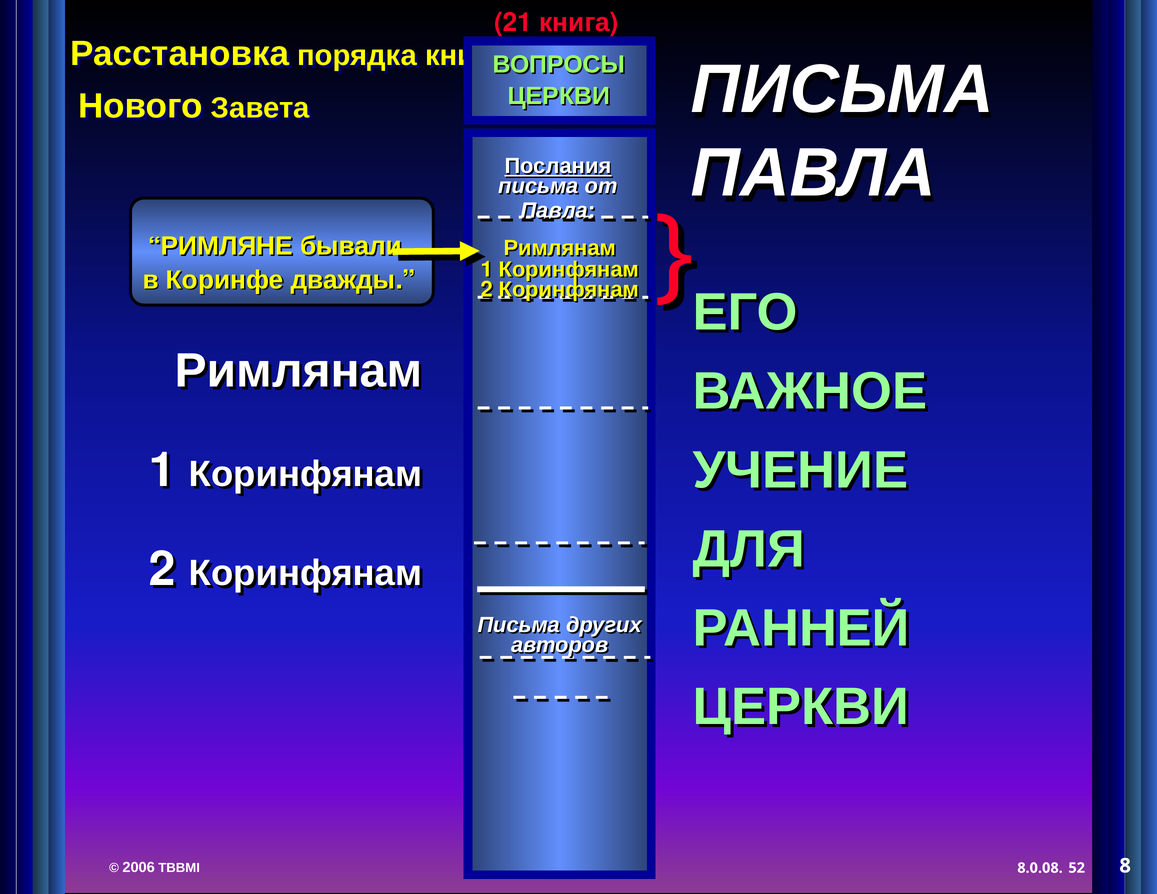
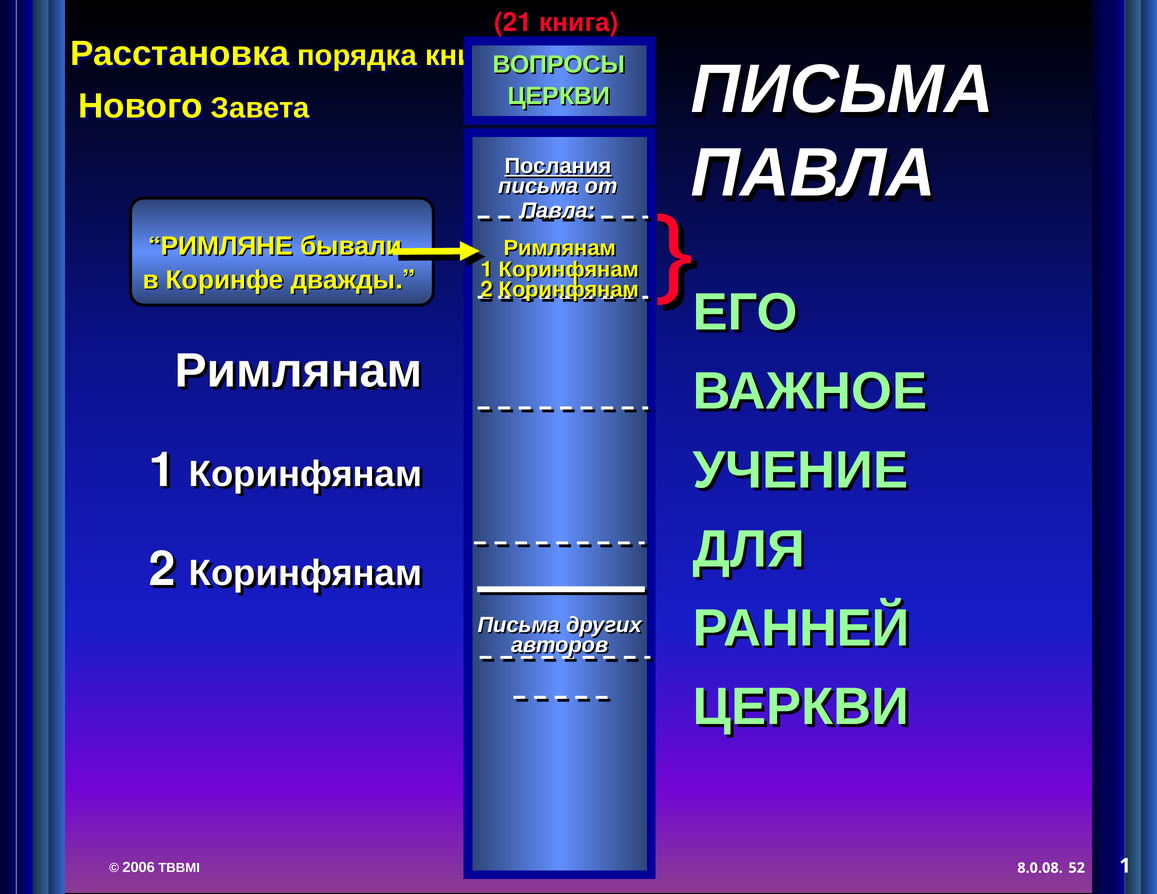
52 8: 8 -> 1
